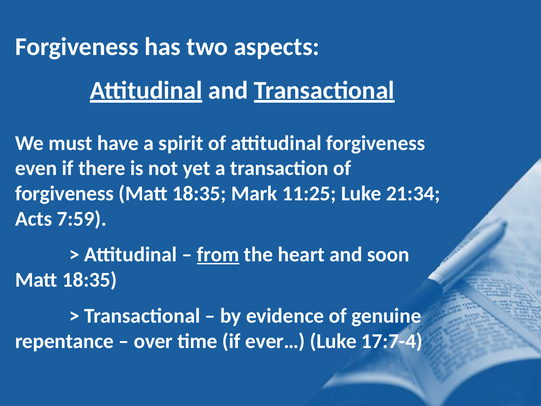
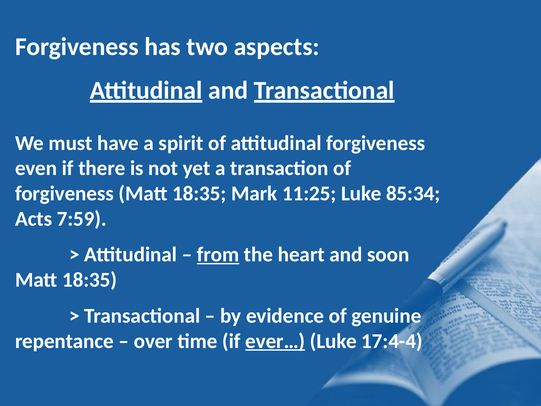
21:34: 21:34 -> 85:34
ever… underline: none -> present
17:7-4: 17:7-4 -> 17:4-4
